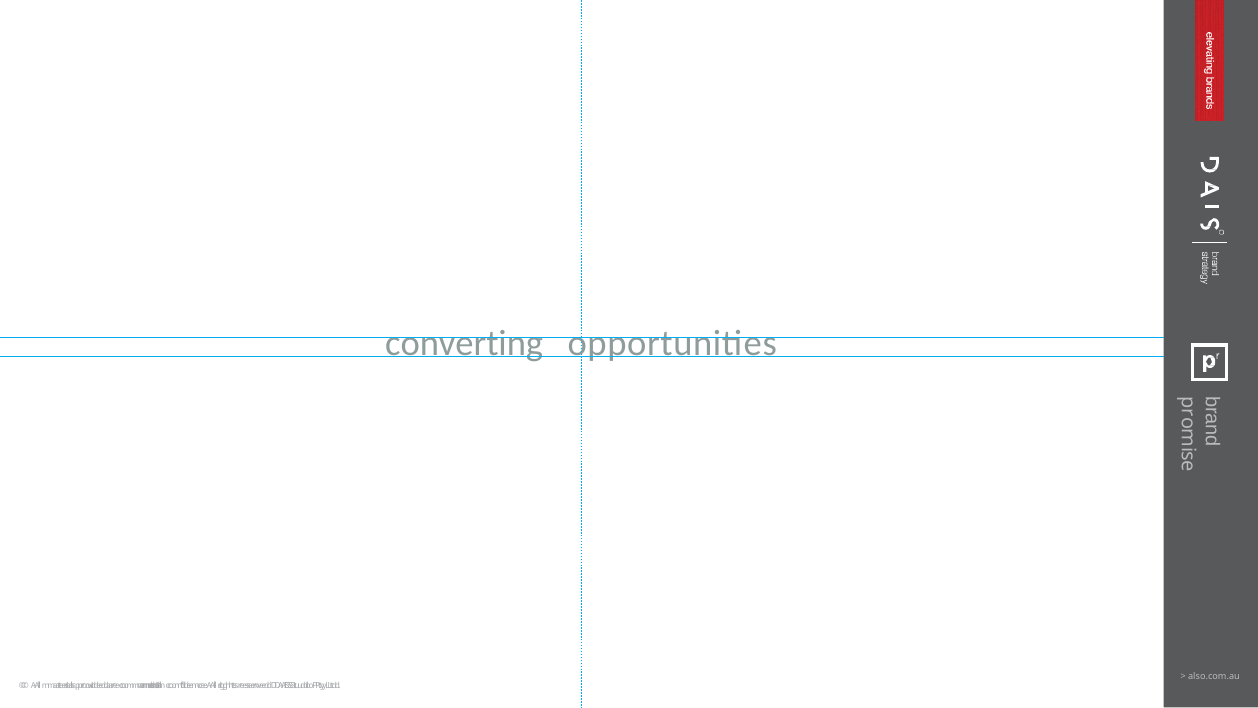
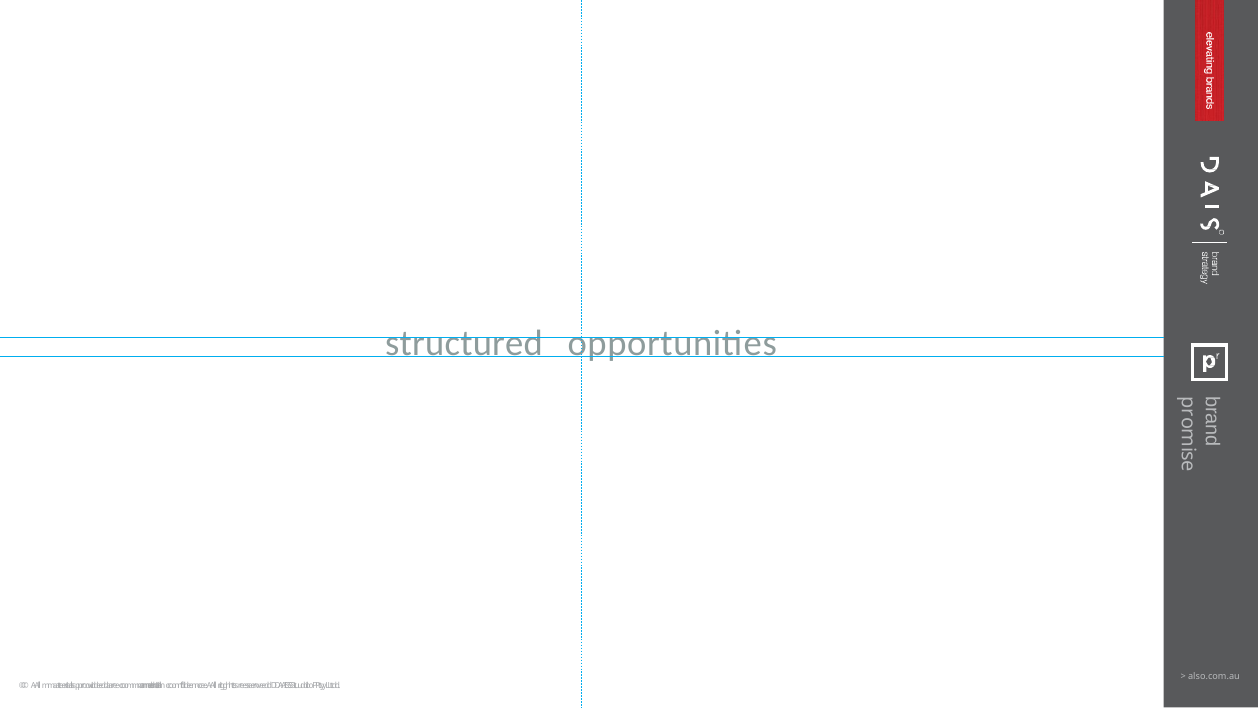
converting: converting -> structured
